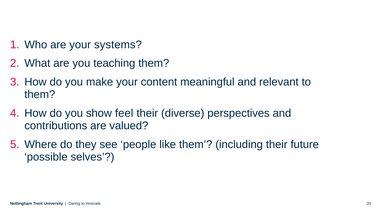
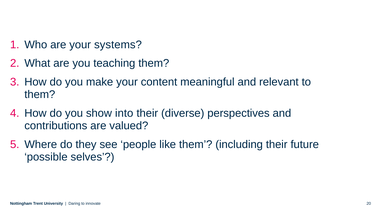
feel: feel -> into
